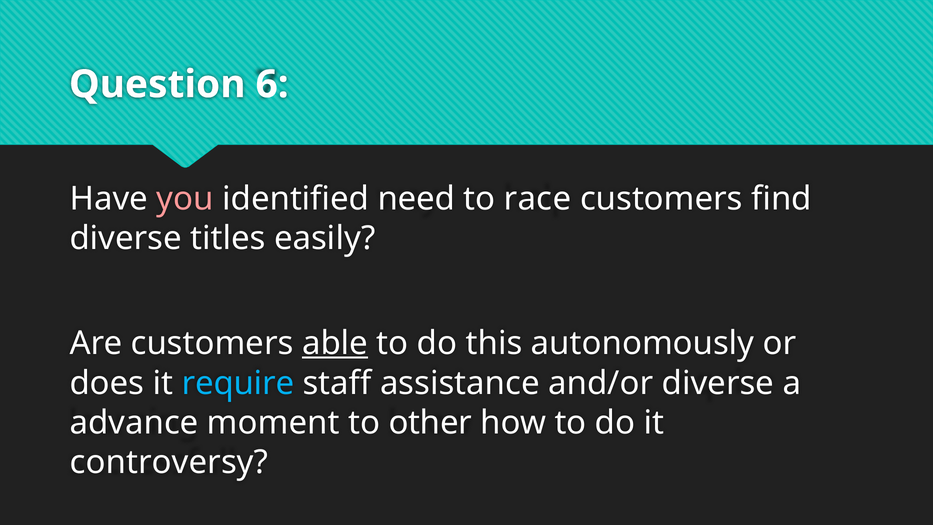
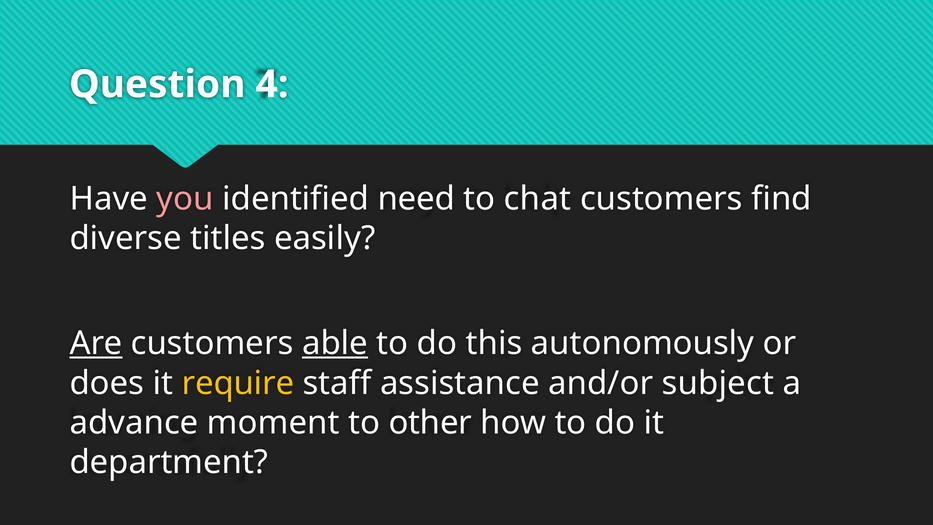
6: 6 -> 4
race: race -> chat
Are underline: none -> present
require colour: light blue -> yellow
and/or diverse: diverse -> subject
controversy: controversy -> department
